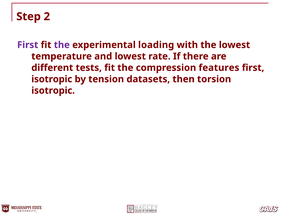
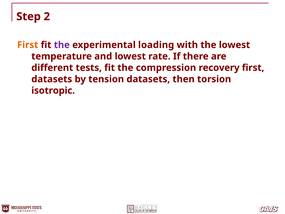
First at (28, 45) colour: purple -> orange
features: features -> recovery
isotropic at (52, 79): isotropic -> datasets
